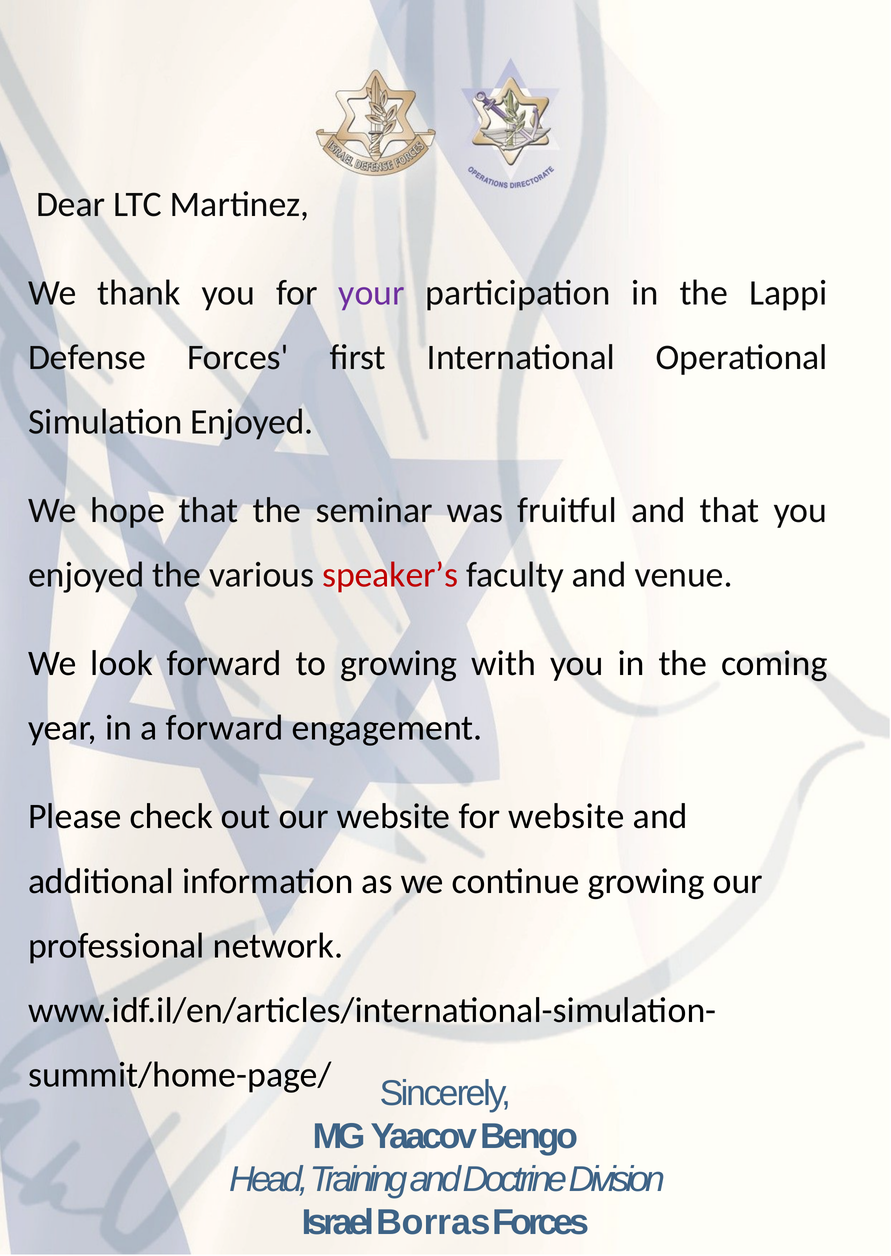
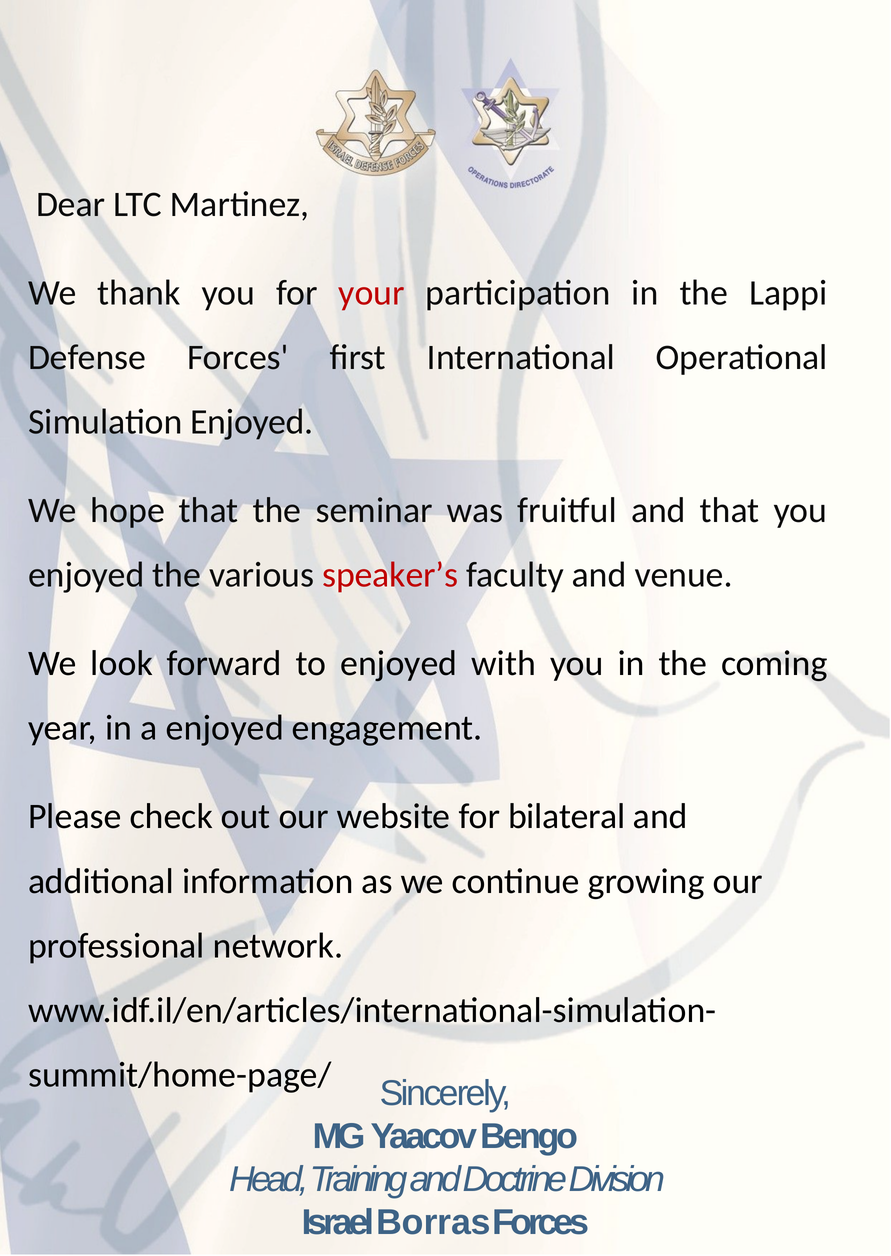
your colour: purple -> red
to growing: growing -> enjoyed
a forward: forward -> enjoyed
for website: website -> bilateral
